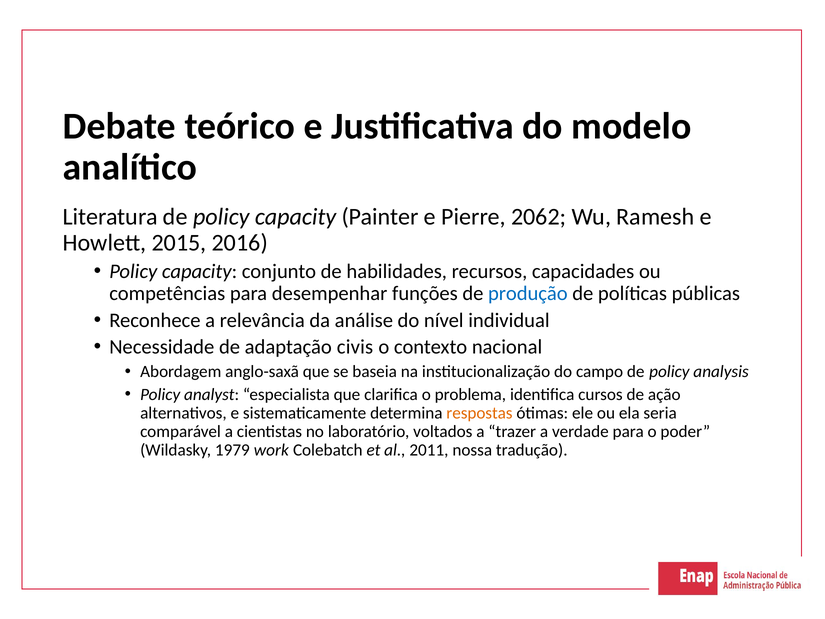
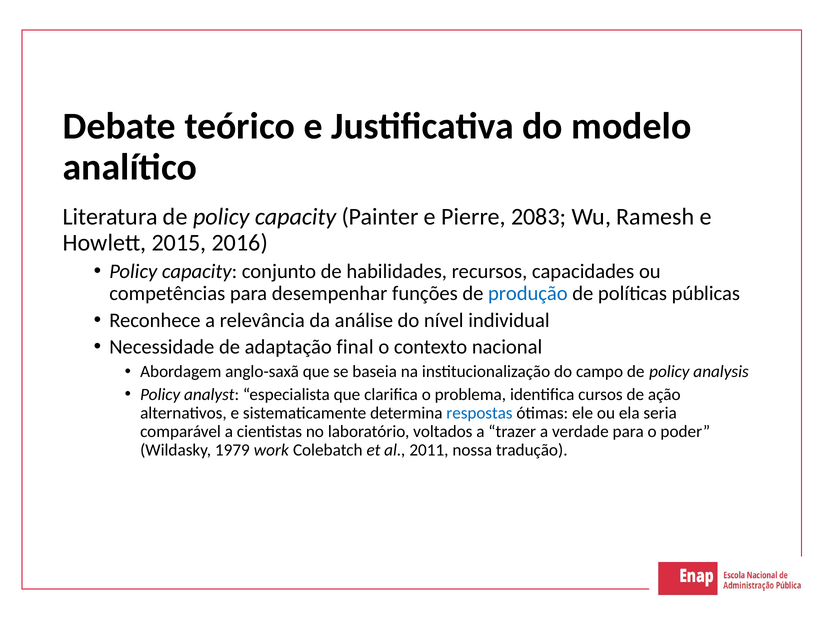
2062: 2062 -> 2083
civis: civis -> final
respostas colour: orange -> blue
